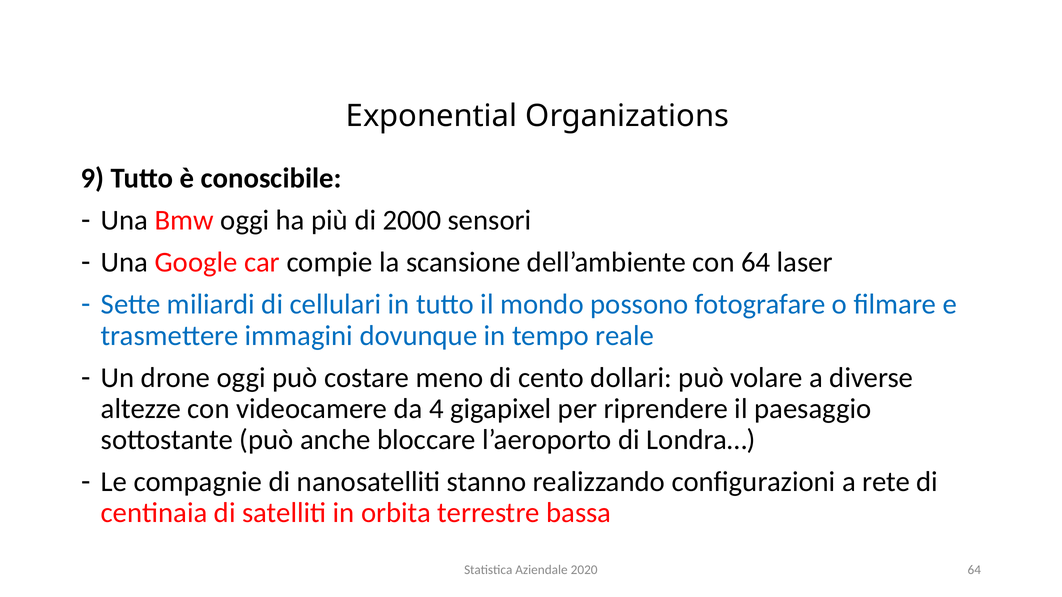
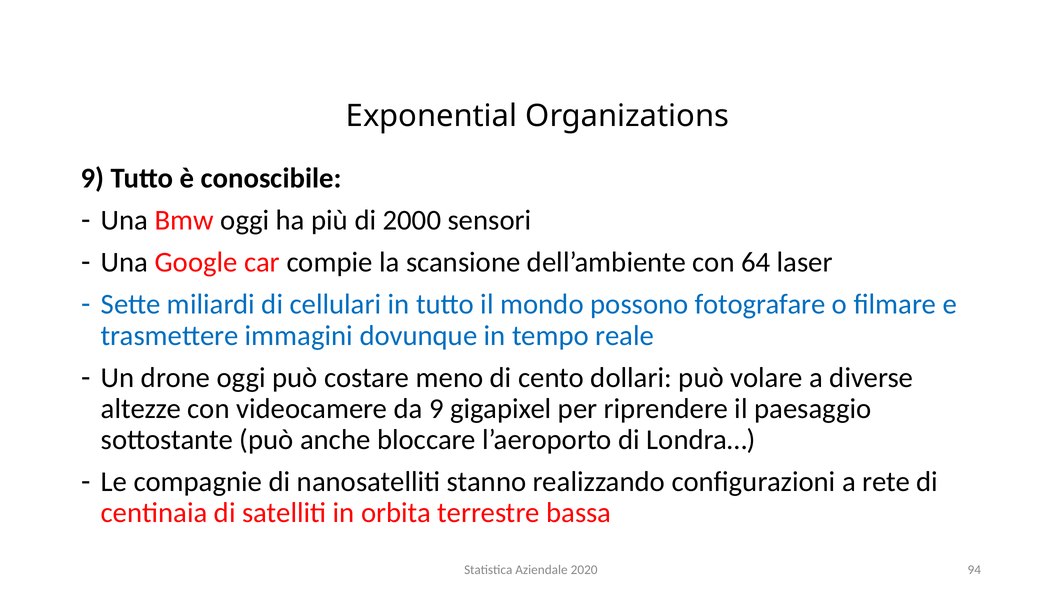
da 4: 4 -> 9
2020 64: 64 -> 94
